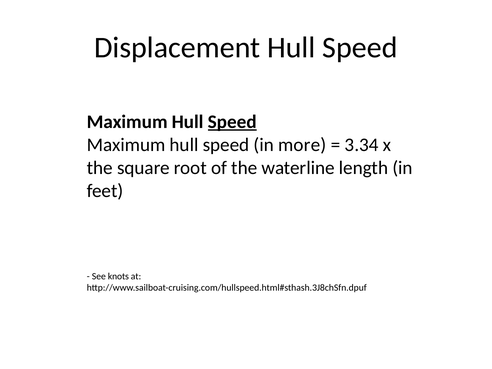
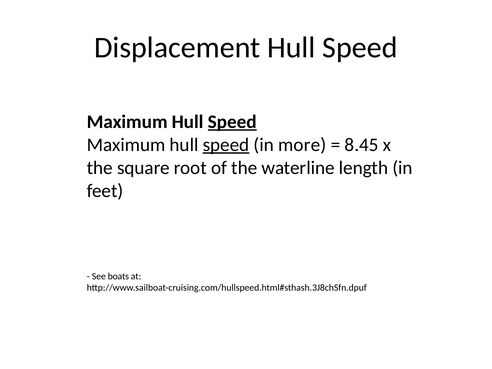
speed at (226, 145) underline: none -> present
3.34: 3.34 -> 8.45
knots: knots -> boats
